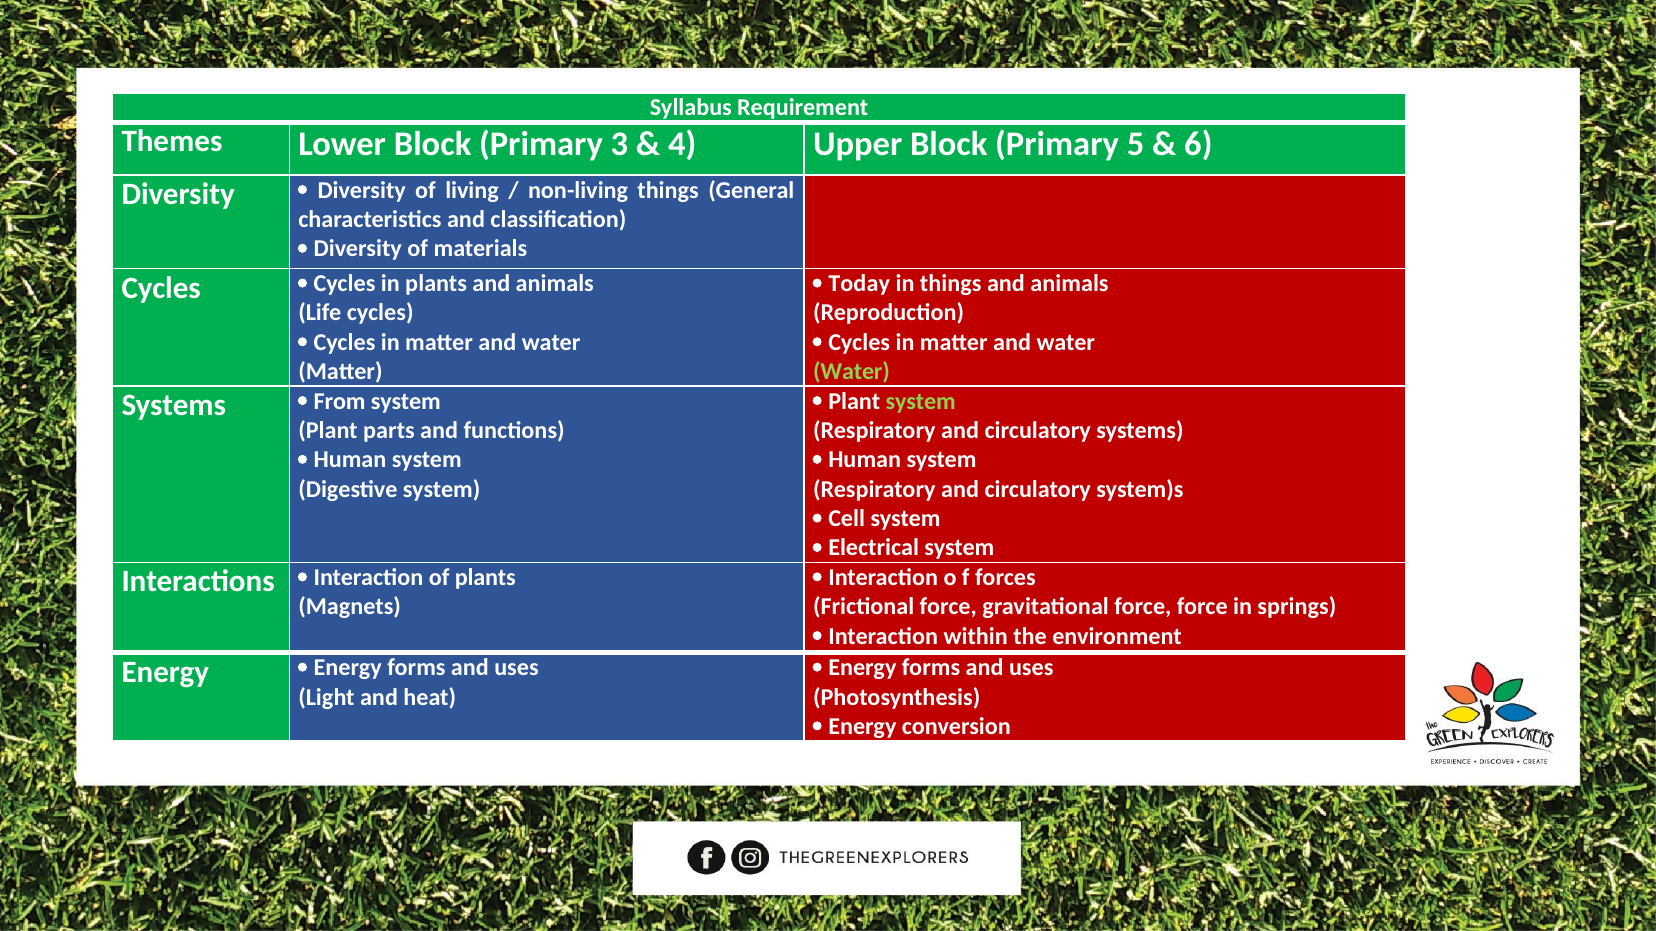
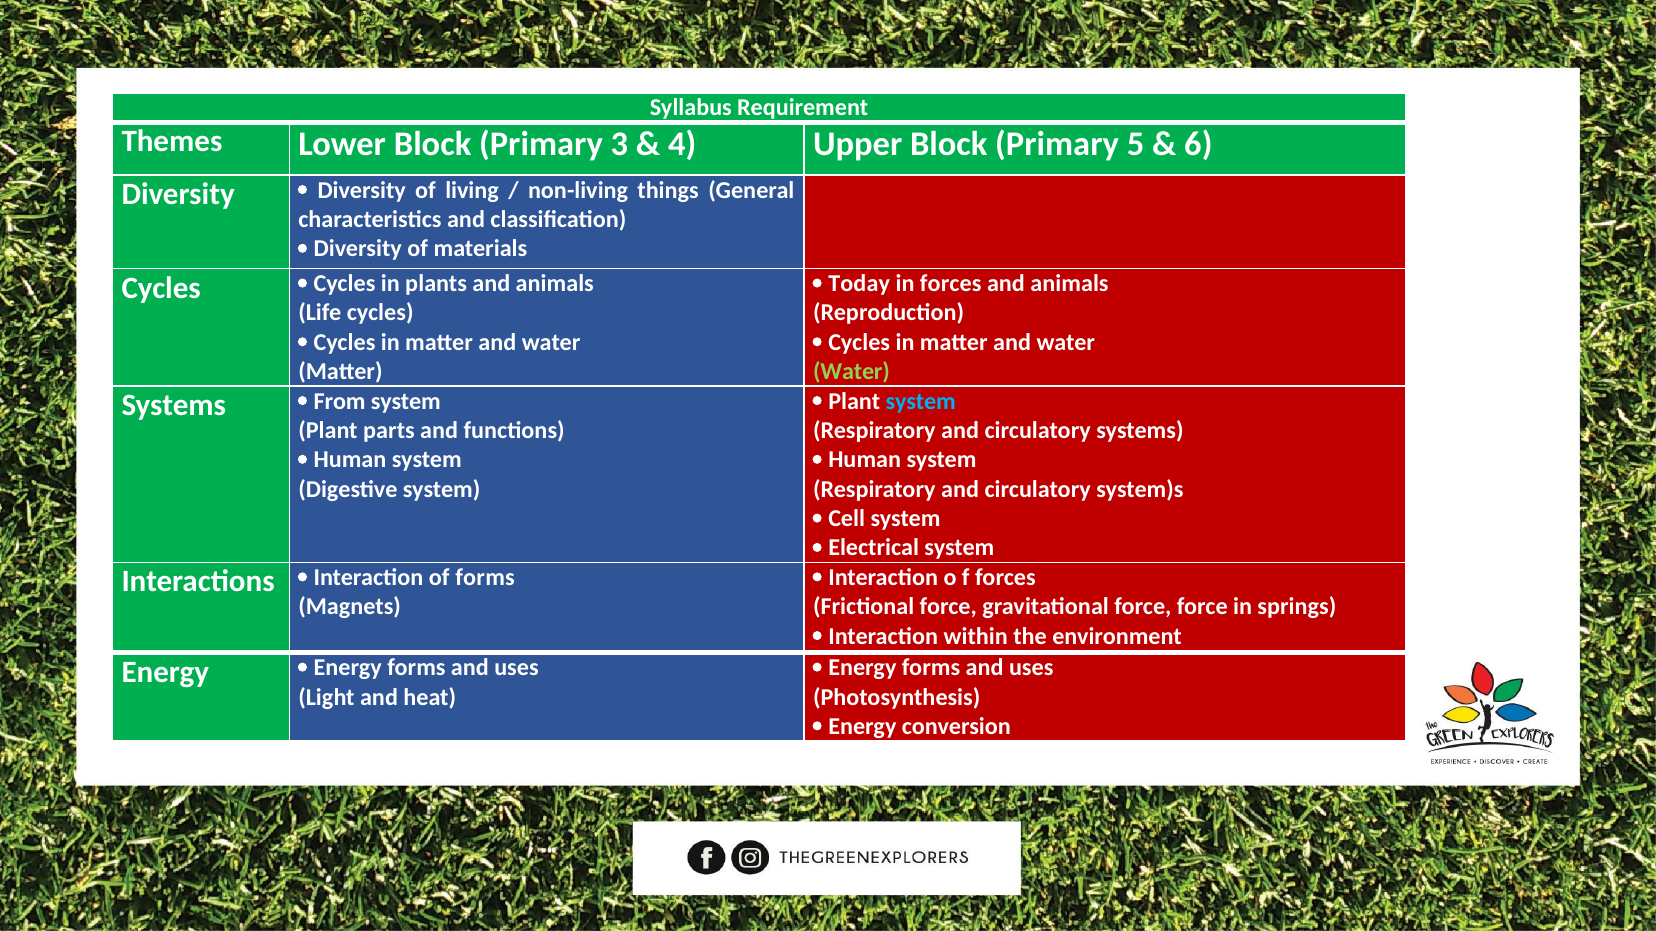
in things: things -> forces
system at (921, 401) colour: light green -> light blue
of plants: plants -> forms
